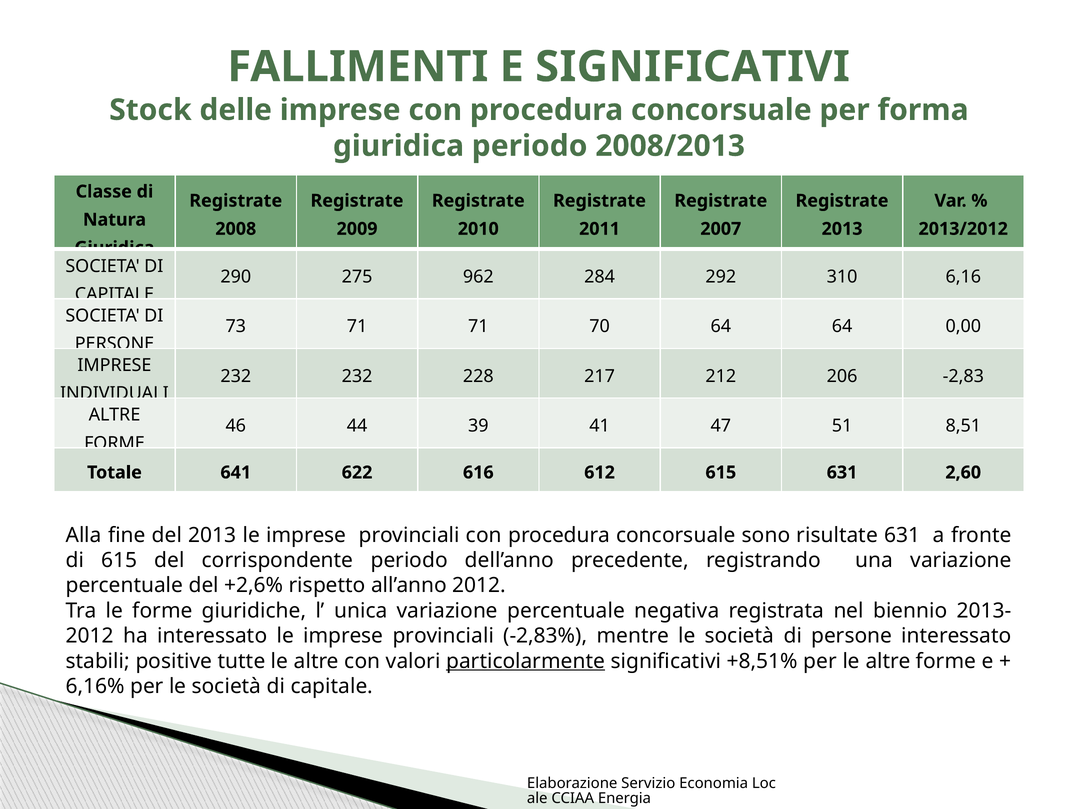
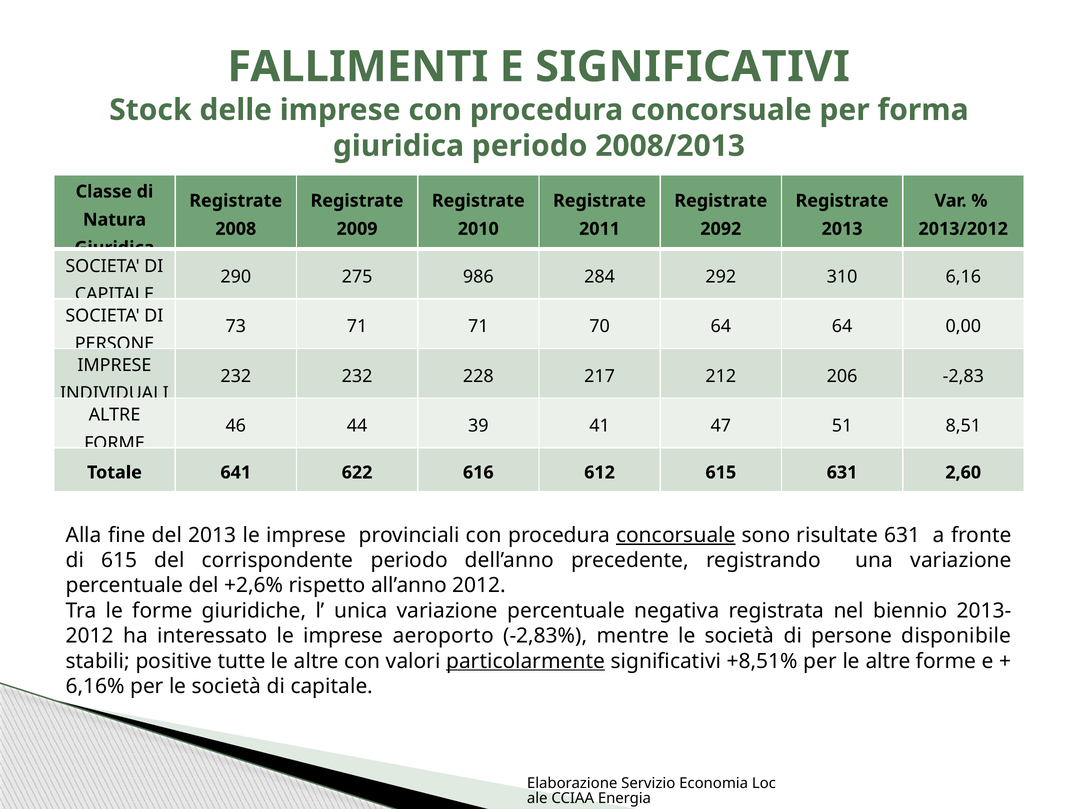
2007: 2007 -> 2092
962: 962 -> 986
concorsuale at (676, 535) underline: none -> present
interessato le imprese provinciali: provinciali -> aeroporto
persone interessato: interessato -> disponibile
